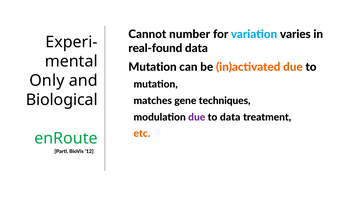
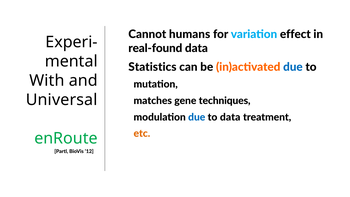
number: number -> humans
varies: varies -> effect
Mutation at (152, 67): Mutation -> Statistics
due at (293, 67) colour: orange -> blue
Only: Only -> With
Biological: Biological -> Universal
due at (197, 117) colour: purple -> blue
